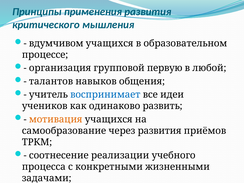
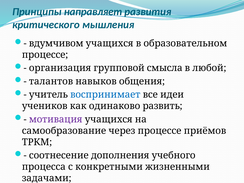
применения: применения -> направляет
первую: первую -> смысла
мотивация colour: orange -> purple
через развития: развития -> процессе
реализации: реализации -> дополнения
